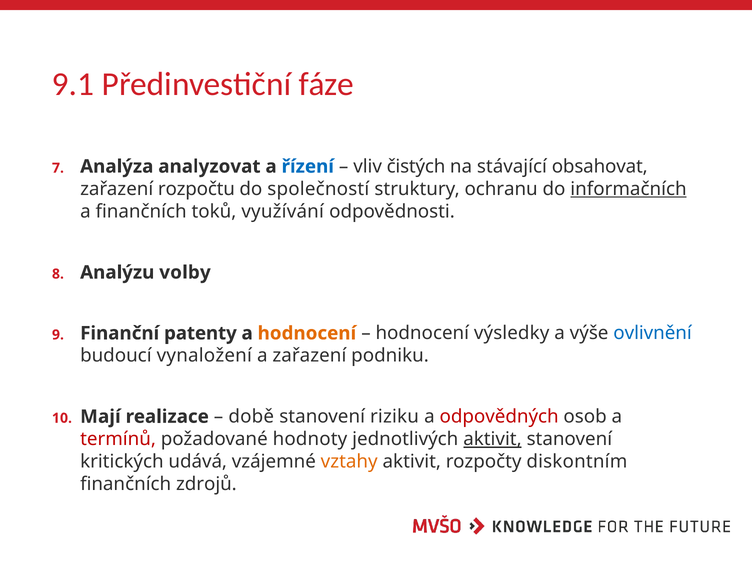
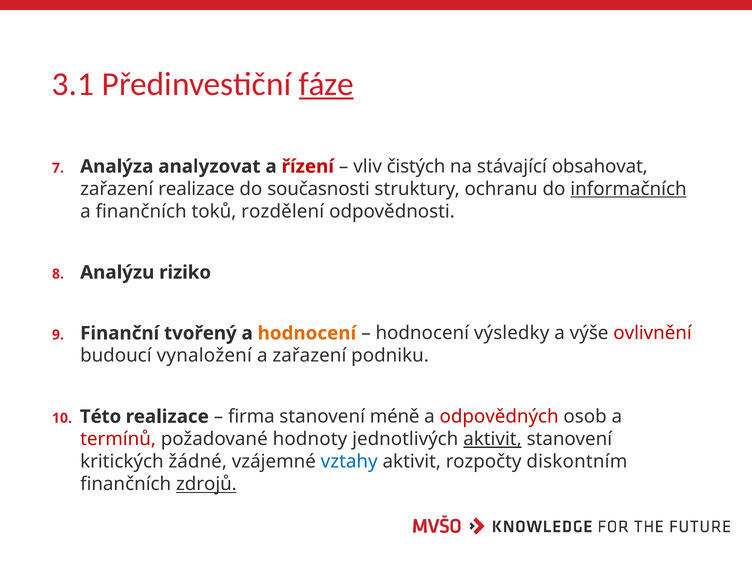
9.1: 9.1 -> 3.1
fáze underline: none -> present
řízení colour: blue -> red
zařazení rozpočtu: rozpočtu -> realizace
společností: společností -> současnosti
využívání: využívání -> rozdělení
volby: volby -> riziko
patenty: patenty -> tvořený
ovlivnění colour: blue -> red
Mají: Mají -> Této
době: době -> firma
riziku: riziku -> méně
udává: udává -> žádné
vztahy colour: orange -> blue
zdrojů underline: none -> present
